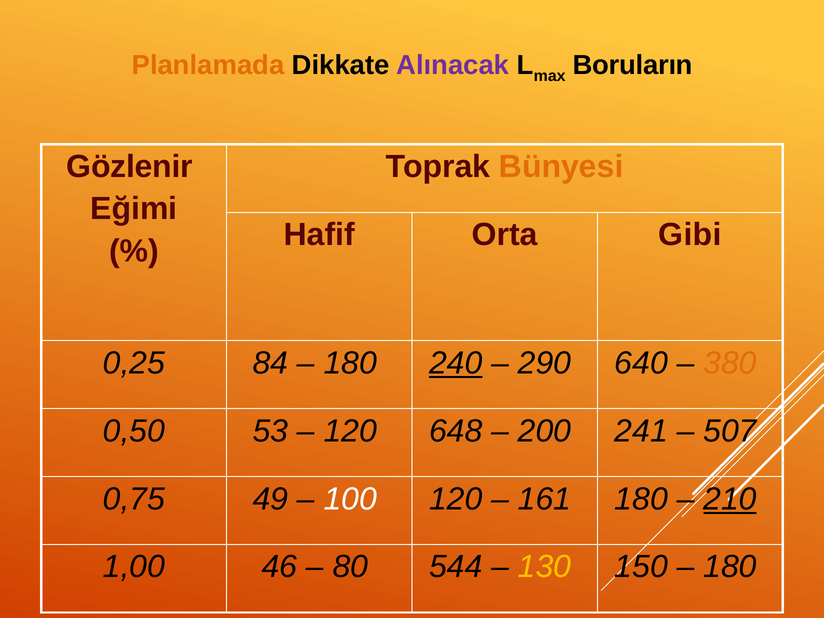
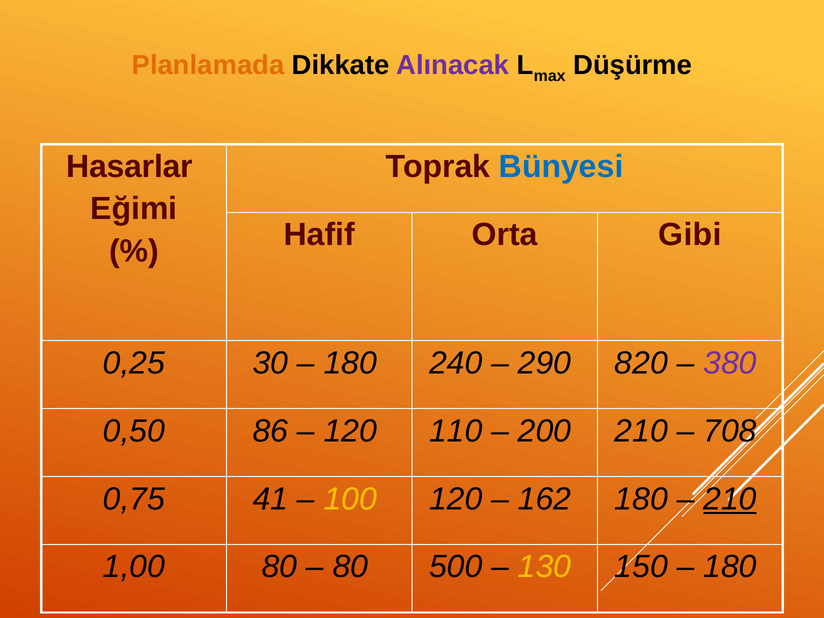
Boruların: Boruların -> Düşürme
Gözlenir: Gözlenir -> Hasarlar
Bünyesi colour: orange -> blue
84: 84 -> 30
240 underline: present -> none
640: 640 -> 820
380 colour: orange -> purple
53: 53 -> 86
648: 648 -> 110
200 241: 241 -> 210
507: 507 -> 708
49: 49 -> 41
100 colour: white -> yellow
161: 161 -> 162
1,00 46: 46 -> 80
544: 544 -> 500
